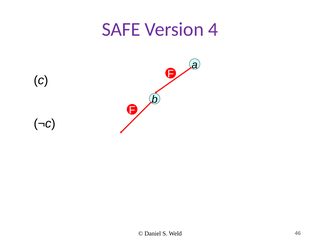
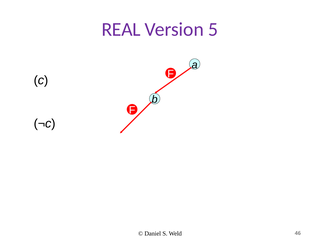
SAFE: SAFE -> REAL
4: 4 -> 5
